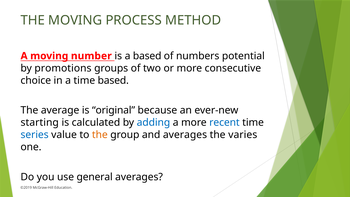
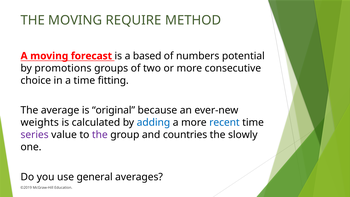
PROCESS: PROCESS -> REQUIRE
number: number -> forecast
time based: based -> fitting
starting: starting -> weights
series colour: blue -> purple
the at (100, 135) colour: orange -> purple
and averages: averages -> countries
varies: varies -> slowly
